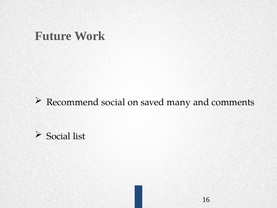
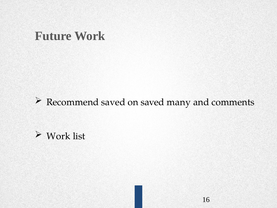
Recommend social: social -> saved
Social at (59, 136): Social -> Work
